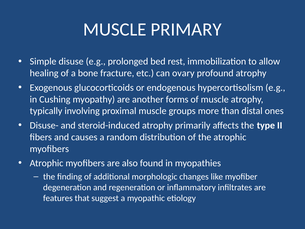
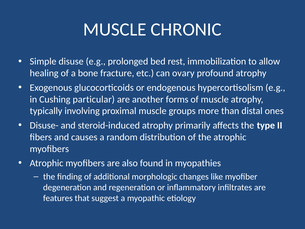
PRIMARY: PRIMARY -> CHRONIC
myopathy: myopathy -> particular
